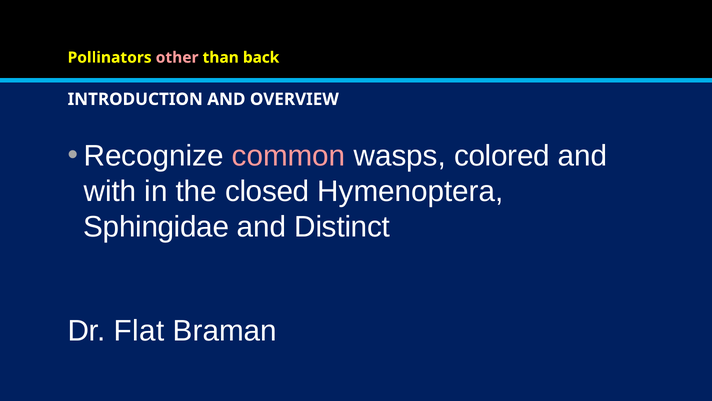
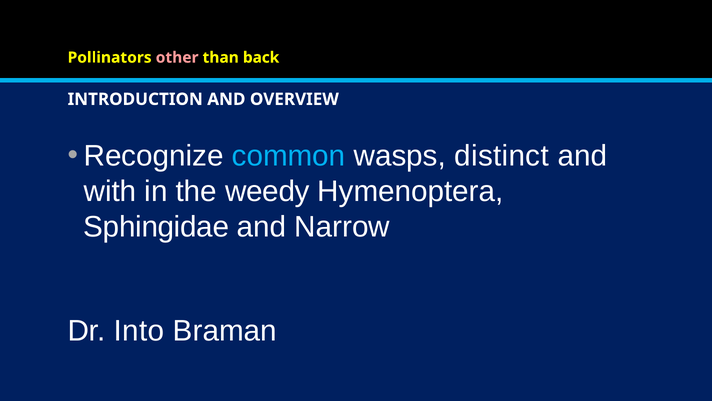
common colour: pink -> light blue
colored: colored -> distinct
closed: closed -> weedy
Distinct: Distinct -> Narrow
Flat: Flat -> Into
